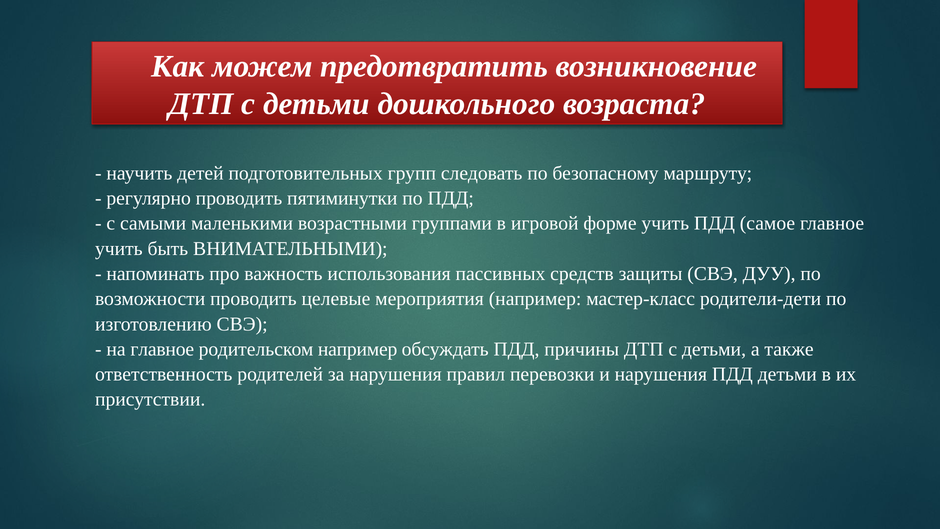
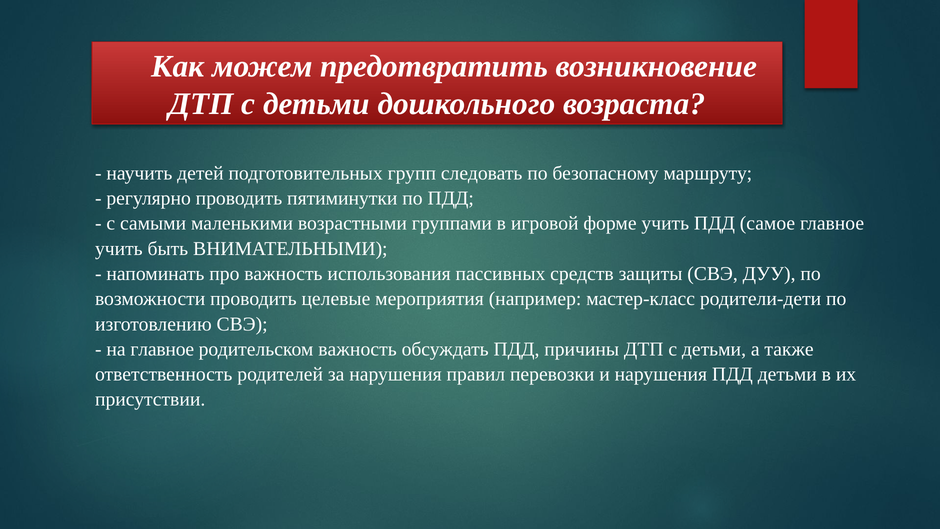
родительском например: например -> важность
